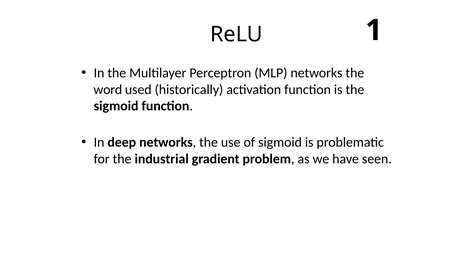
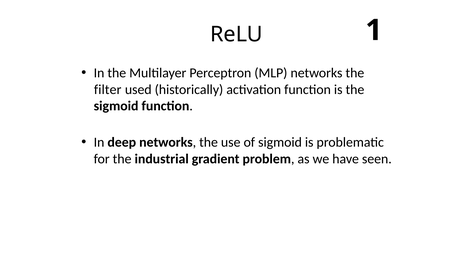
word: word -> filter
